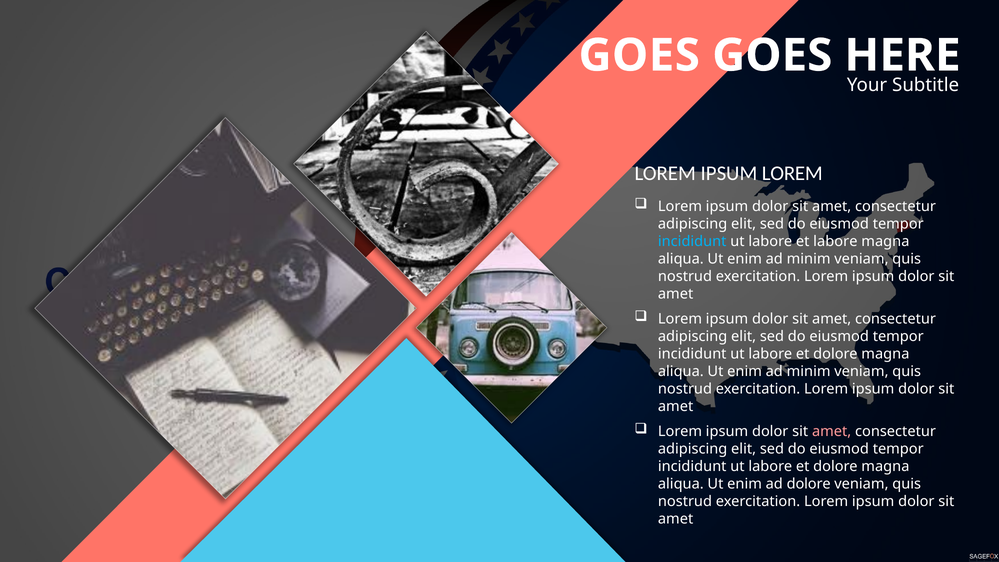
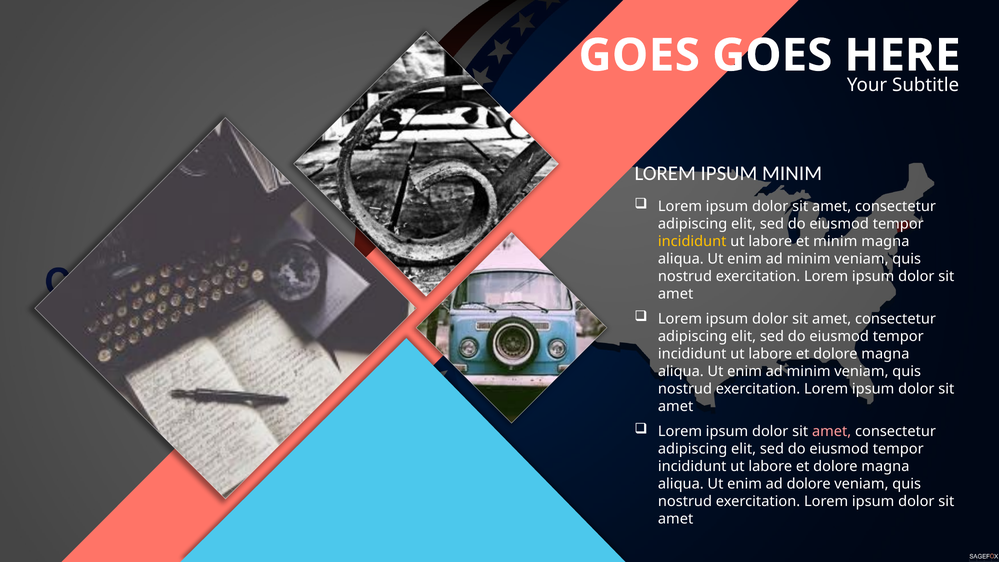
IPSUM LOREM: LOREM -> MINIM
incididunt at (692, 241) colour: light blue -> yellow
et labore: labore -> minim
